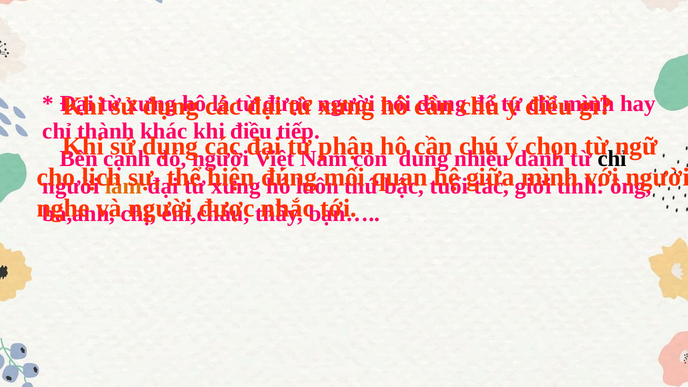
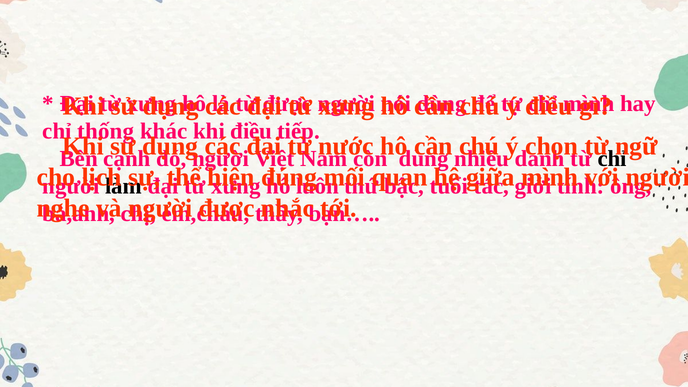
thành: thành -> thống
phận: phận -> nước
làm colour: orange -> black
